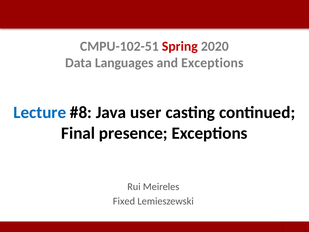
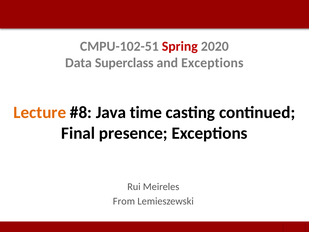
Languages: Languages -> Superclass
Lecture colour: blue -> orange
user: user -> time
Fixed: Fixed -> From
